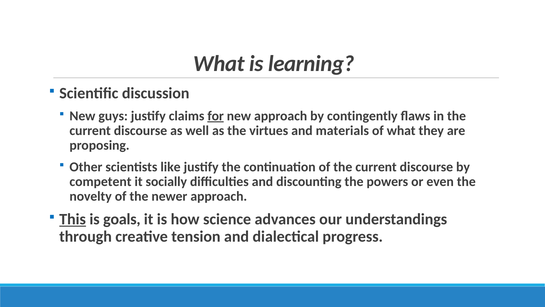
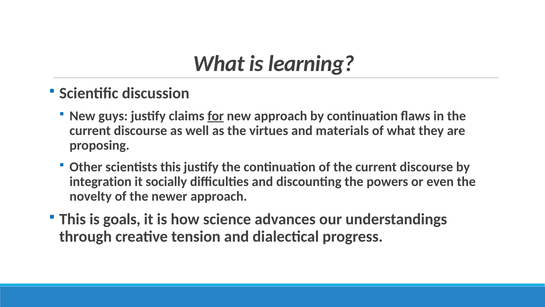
by contingently: contingently -> continuation
scientists like: like -> this
competent: competent -> integration
This at (73, 219) underline: present -> none
